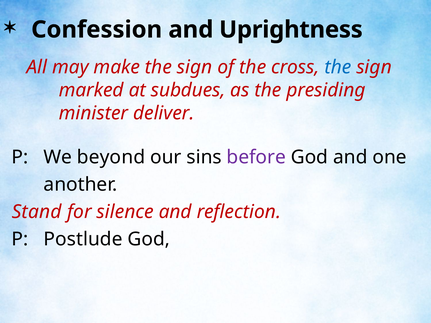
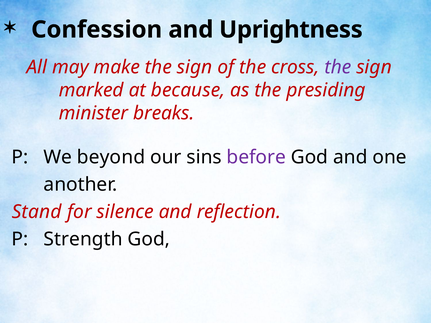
the at (338, 67) colour: blue -> purple
subdues: subdues -> because
deliver: deliver -> breaks
Postlude: Postlude -> Strength
